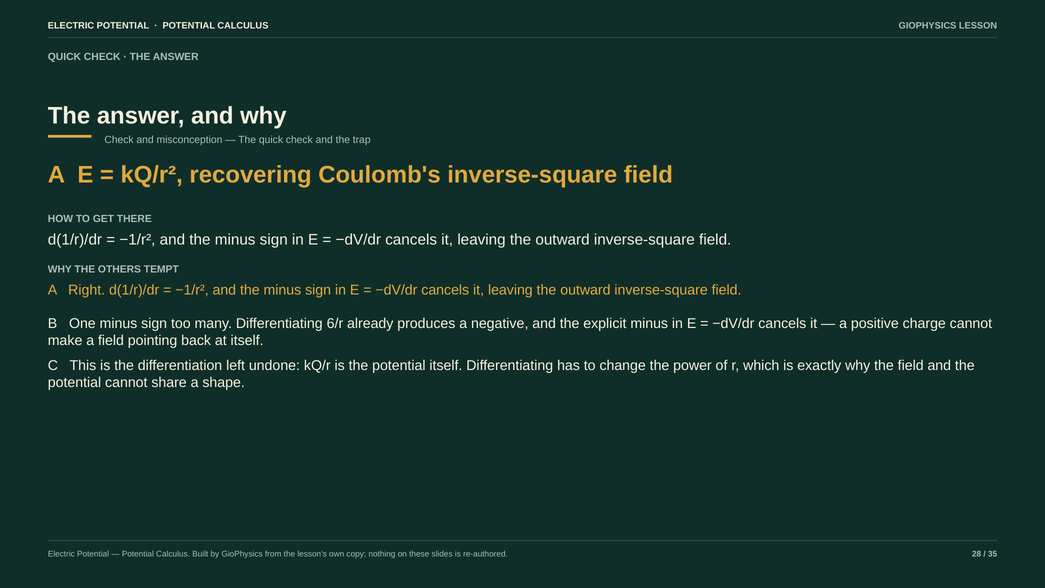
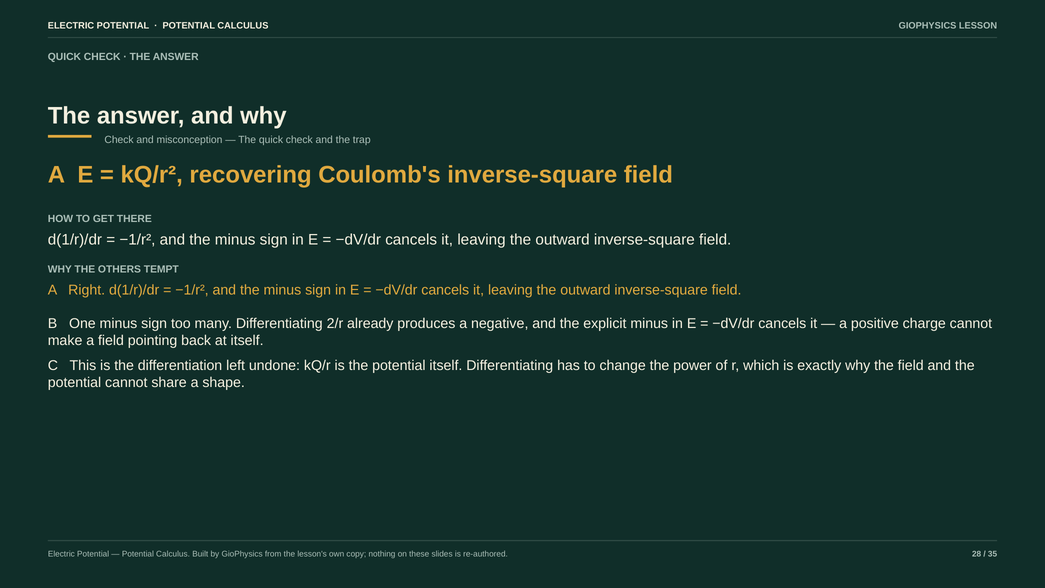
6/r: 6/r -> 2/r
